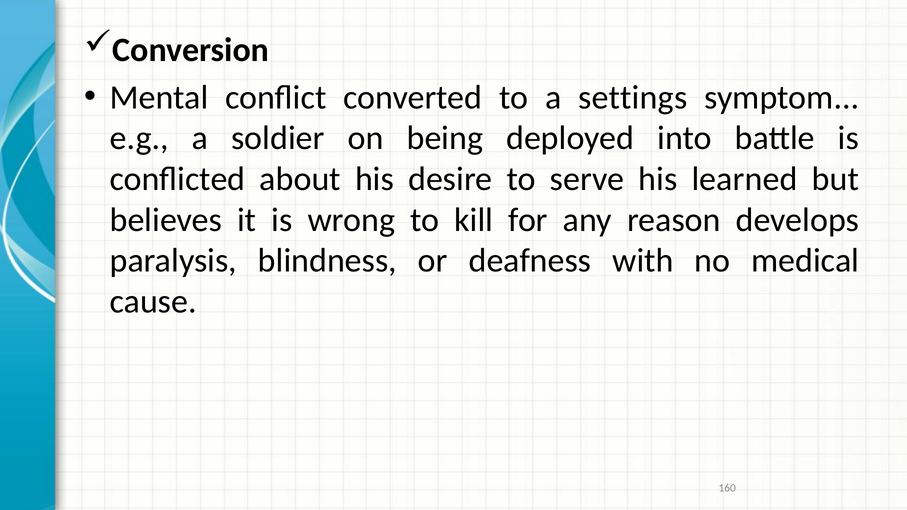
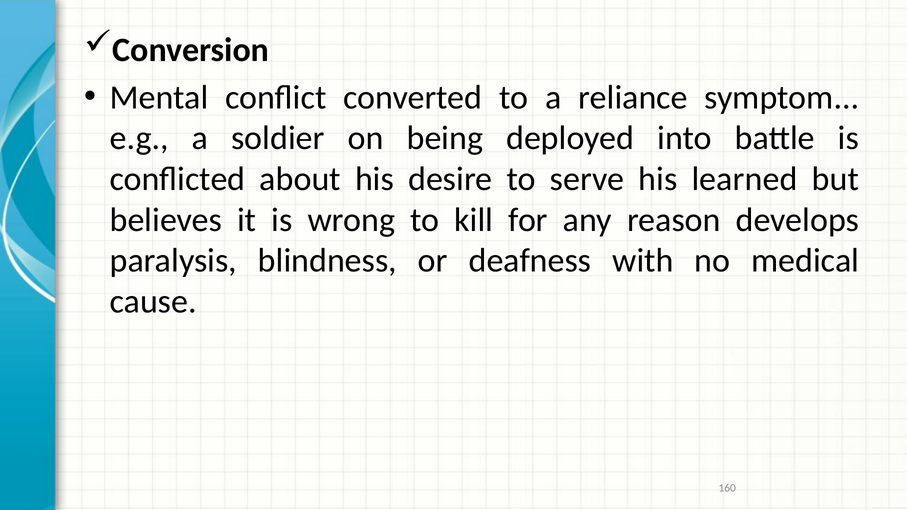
settings: settings -> reliance
